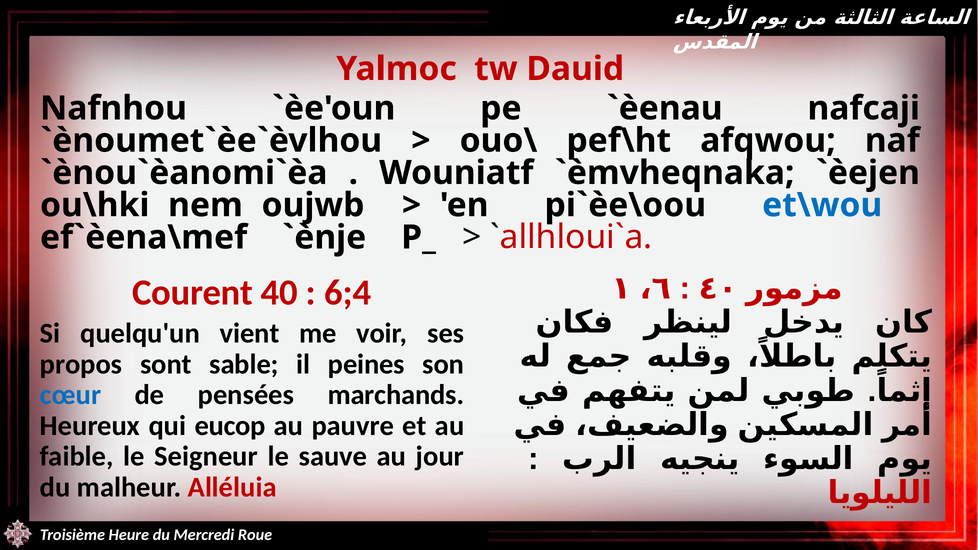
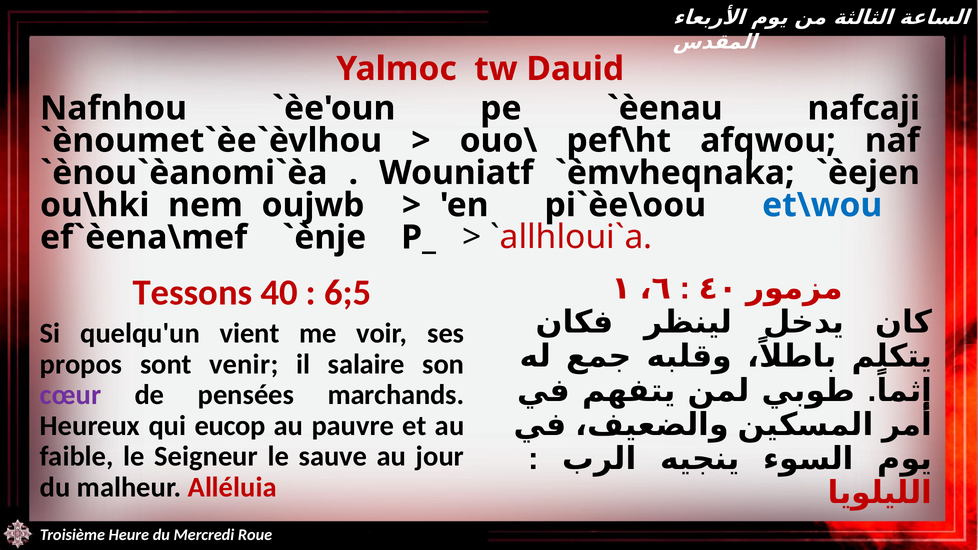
Courent: Courent -> Tessons
6;4: 6;4 -> 6;5
sable: sable -> venir
peines: peines -> salaire
cœur colour: blue -> purple
